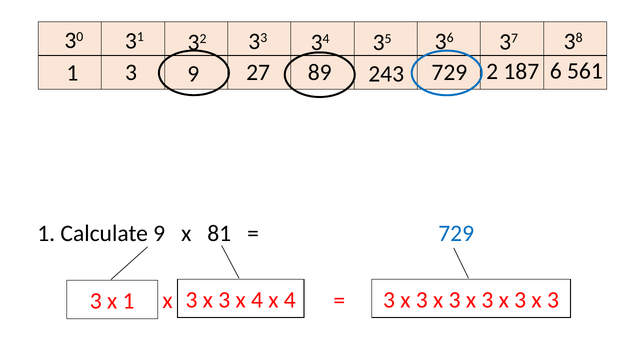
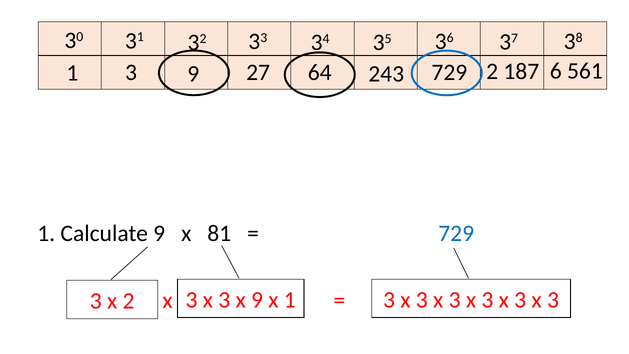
89: 89 -> 64
x 1: 1 -> 2
3 x 4: 4 -> 9
4 at (290, 300): 4 -> 1
